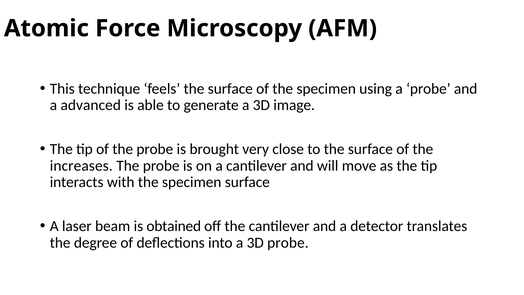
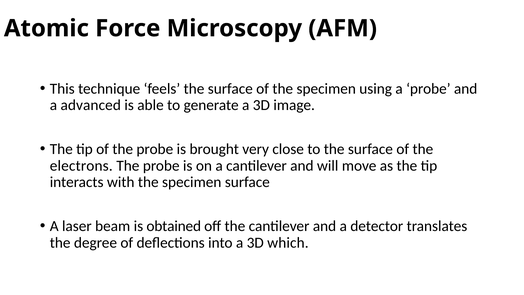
increases: increases -> electrons
3D probe: probe -> which
